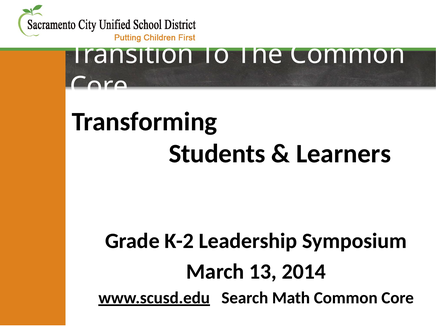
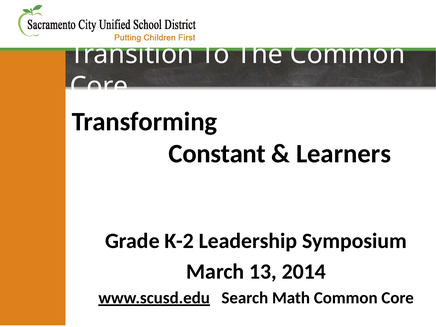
Students: Students -> Constant
